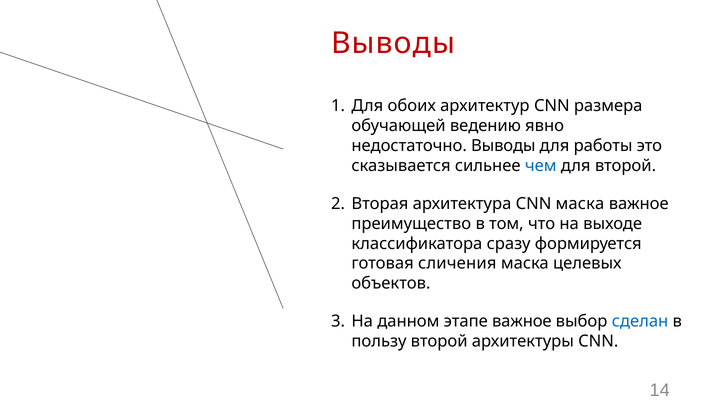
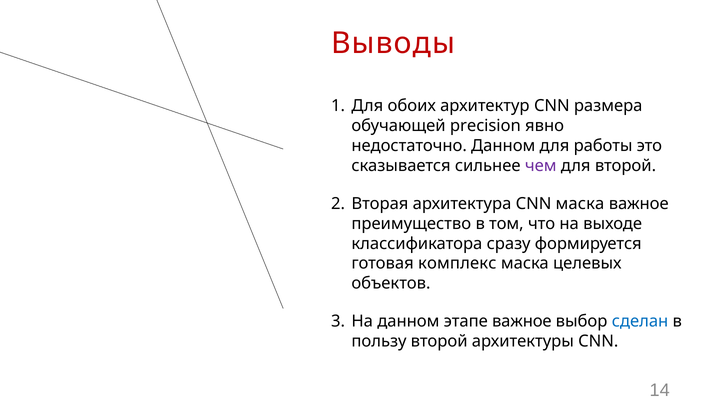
ведению: ведению -> precision
недостаточно Выводы: Выводы -> Данном
чем colour: blue -> purple
сличения: сличения -> комплекс
